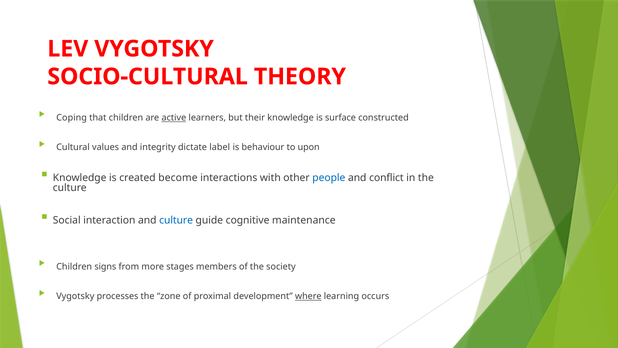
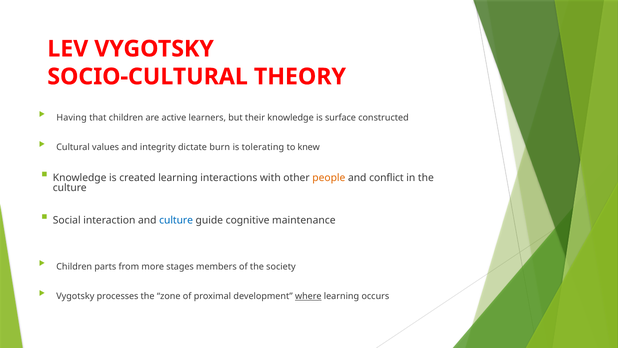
Coping: Coping -> Having
active underline: present -> none
label: label -> burn
behaviour: behaviour -> tolerating
upon: upon -> knew
created become: become -> learning
people colour: blue -> orange
signs: signs -> parts
